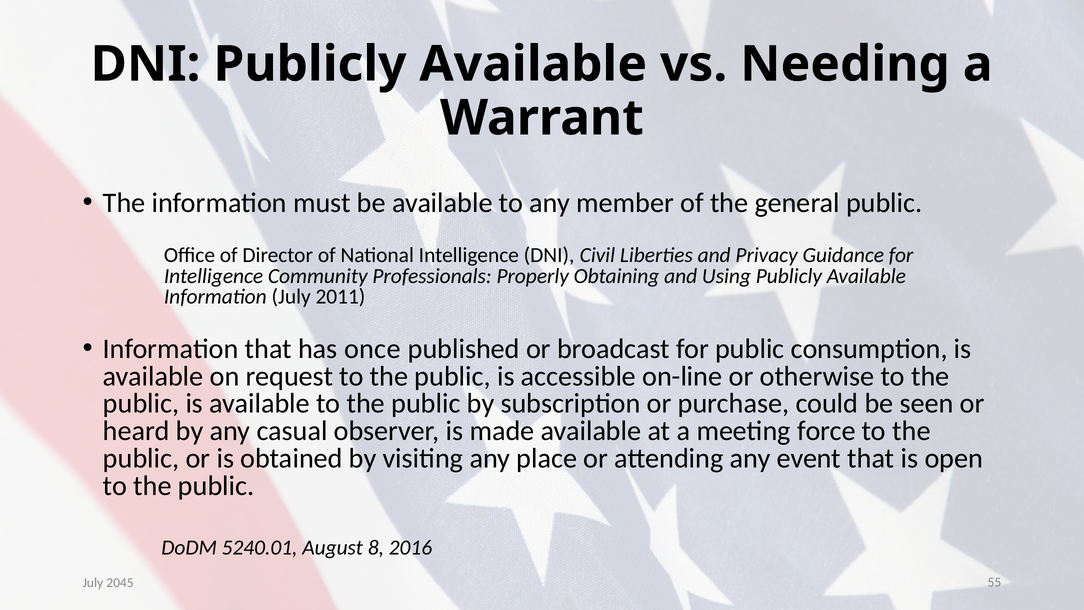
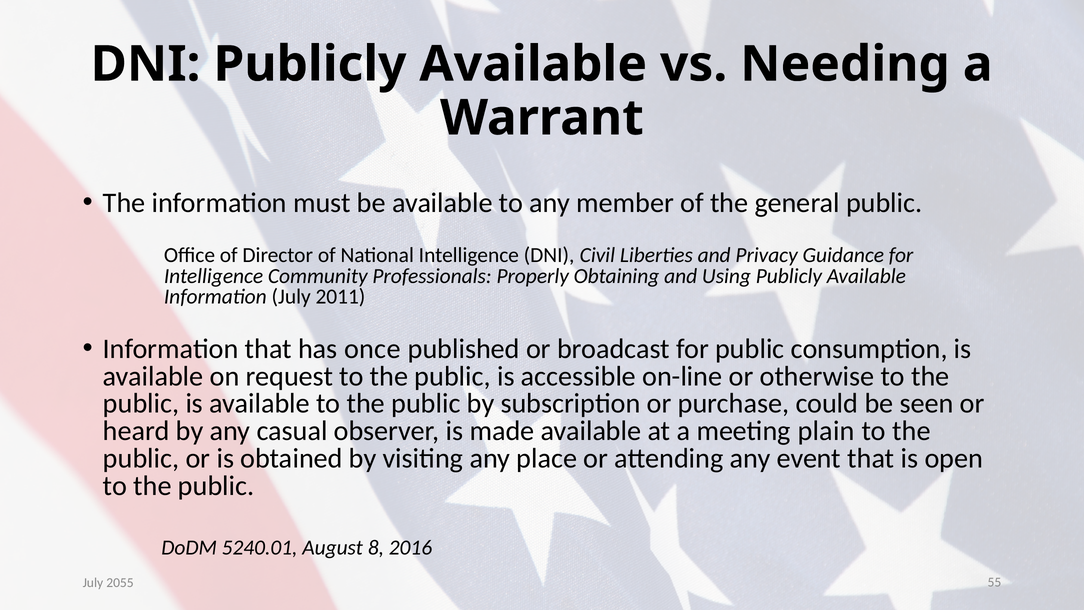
force: force -> plain
2045: 2045 -> 2055
